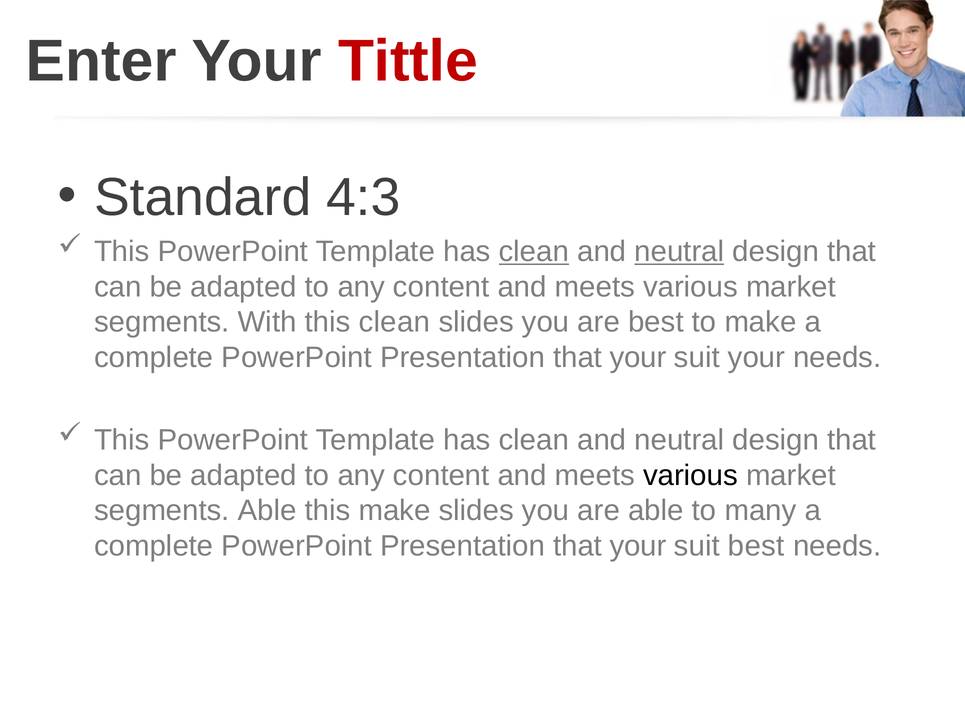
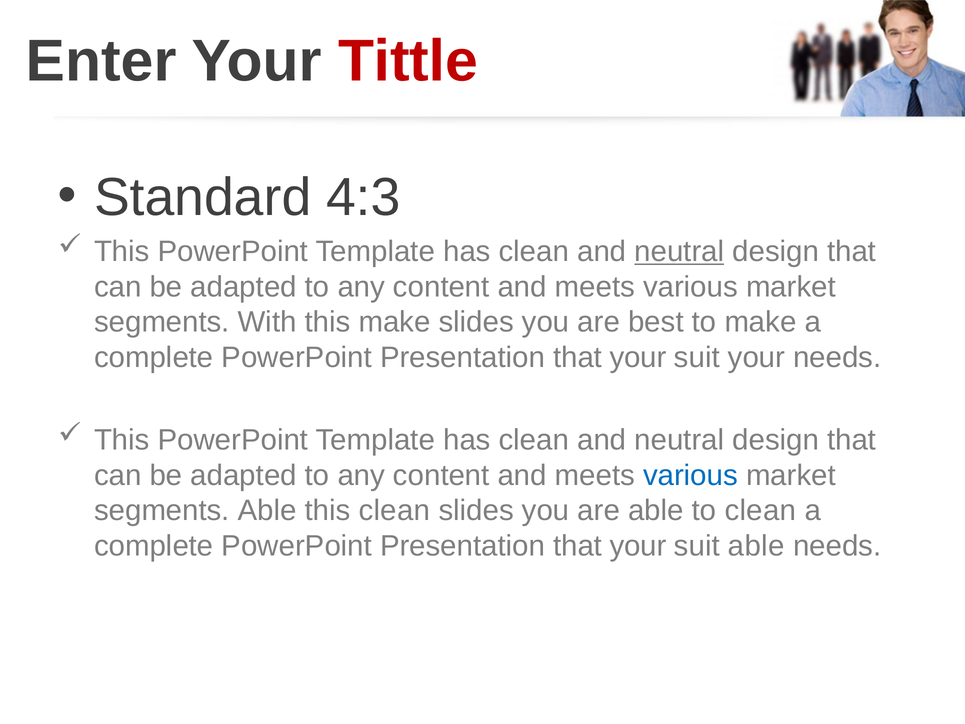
clean at (534, 251) underline: present -> none
this clean: clean -> make
various at (691, 475) colour: black -> blue
this make: make -> clean
to many: many -> clean
suit best: best -> able
